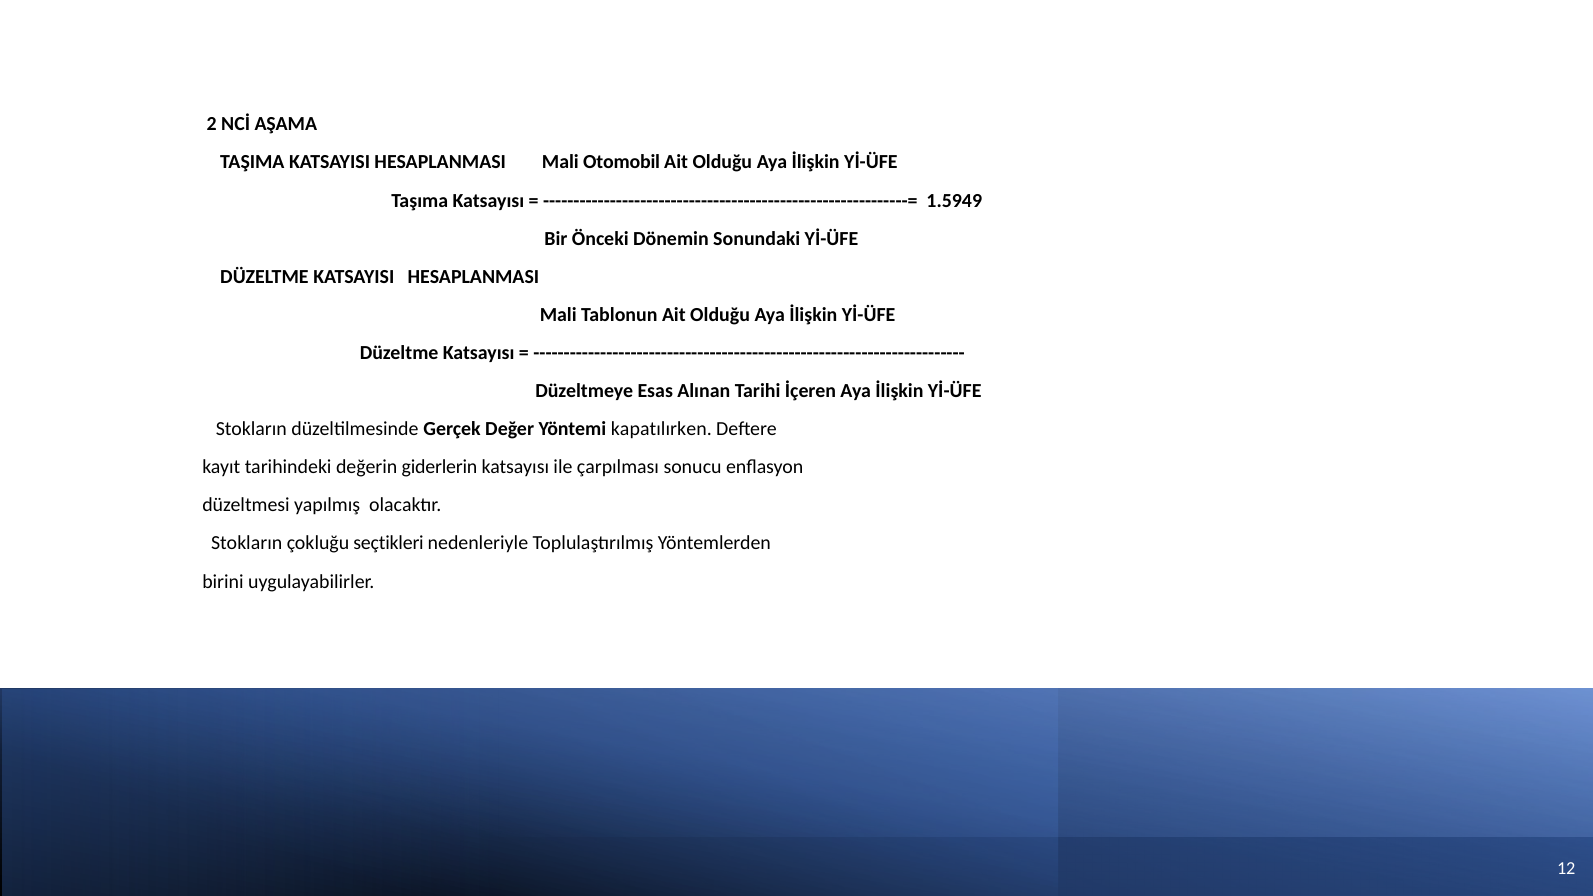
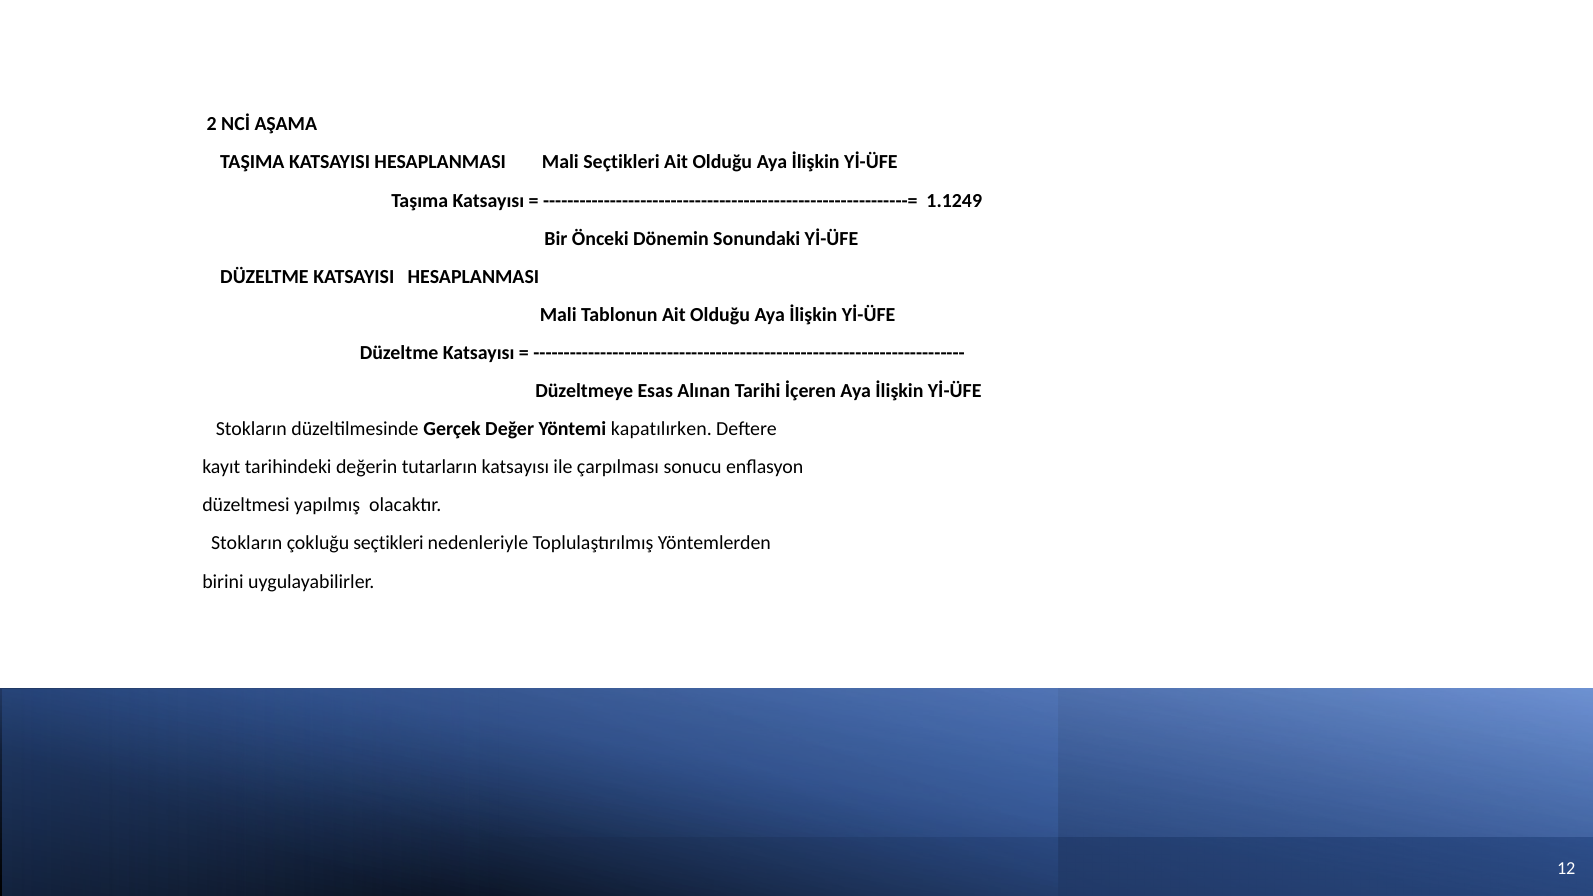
Mali Otomobil: Otomobil -> Seçtikleri
1.5949: 1.5949 -> 1.1249
giderlerin: giderlerin -> tutarların
